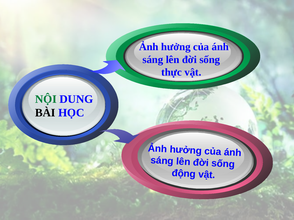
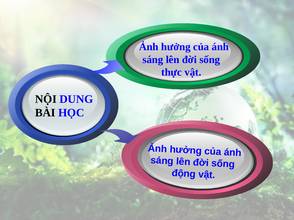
NỘI colour: green -> black
